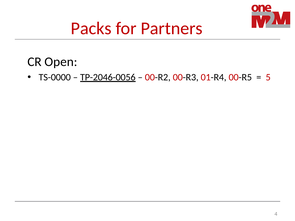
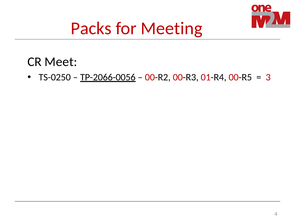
Partners: Partners -> Meeting
Open: Open -> Meet
TS-0000: TS-0000 -> TS-0250
TP-2046-0056: TP-2046-0056 -> TP-2066-0056
5: 5 -> 3
